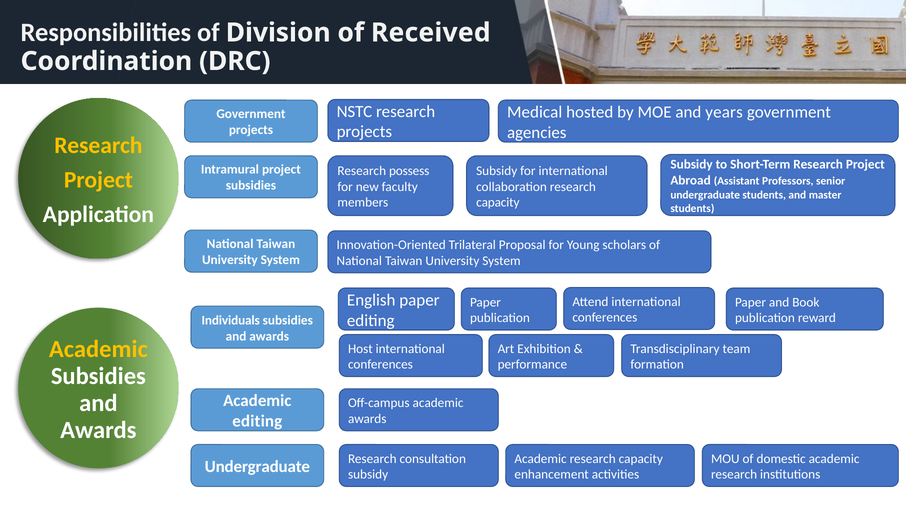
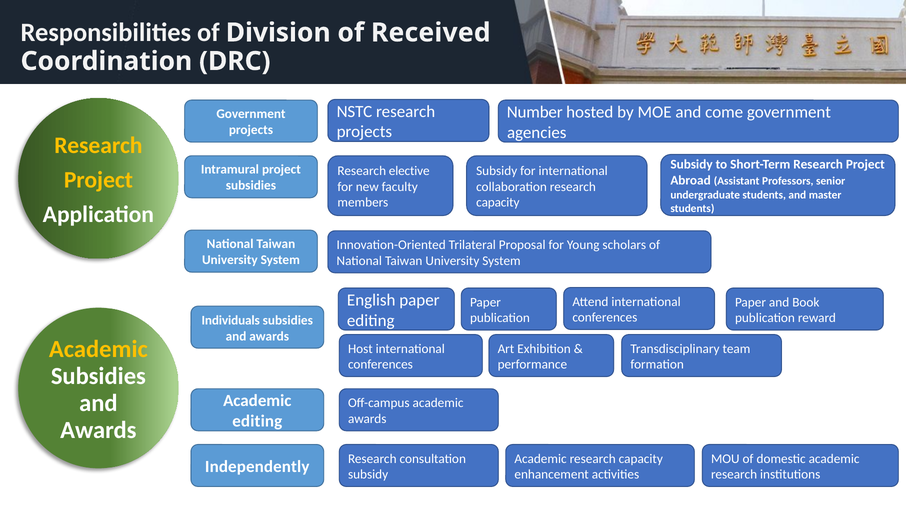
Medical: Medical -> Number
years: years -> come
possess: possess -> elective
Undergraduate at (257, 466): Undergraduate -> Independently
